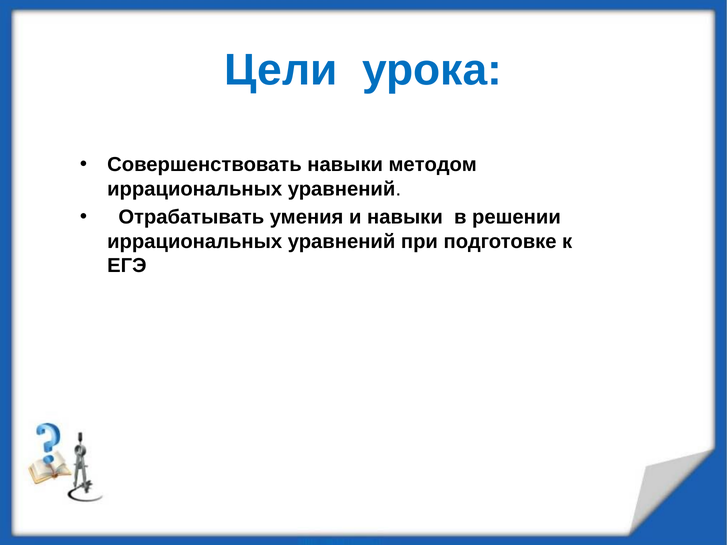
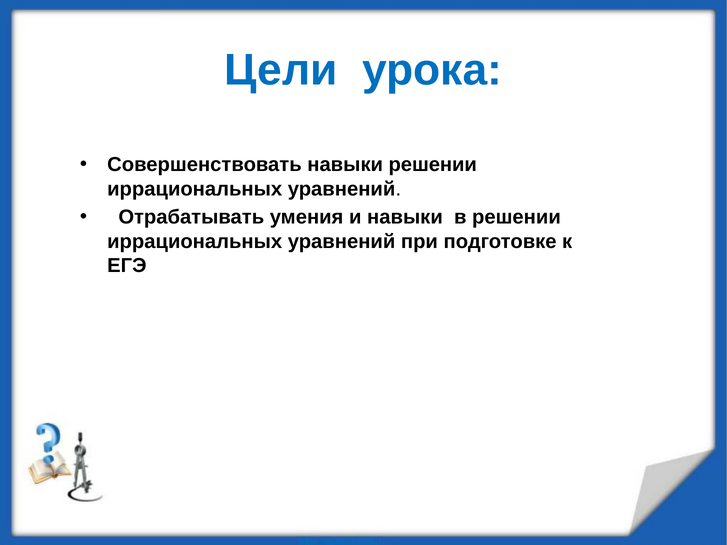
навыки методом: методом -> решении
